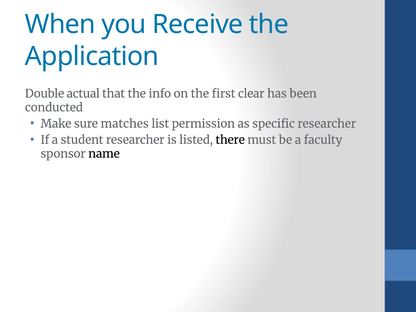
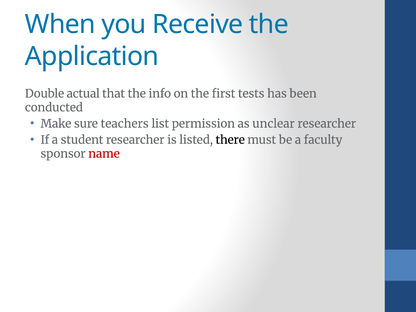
clear: clear -> tests
matches: matches -> teachers
specific: specific -> unclear
name colour: black -> red
